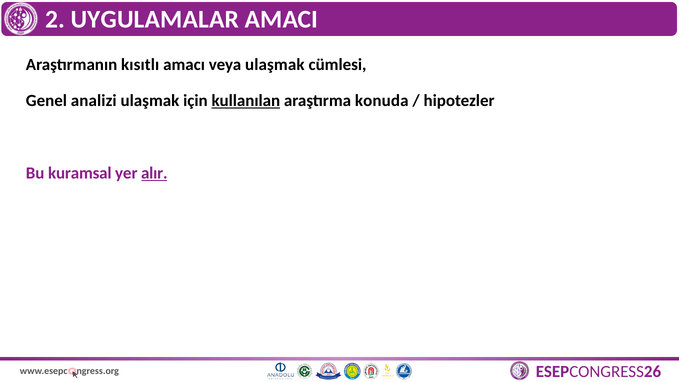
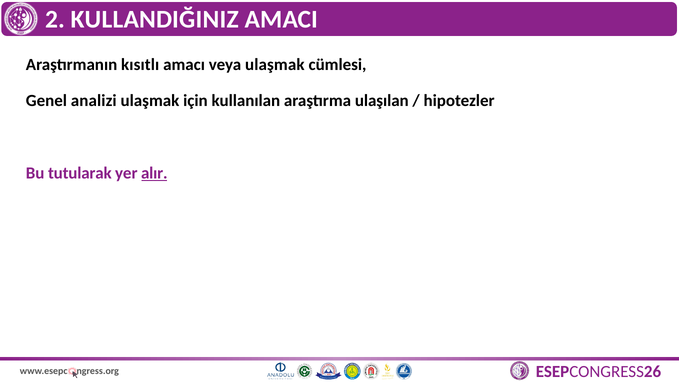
UYGULAMALAR: UYGULAMALAR -> KULLANDIĞINIZ
kullanılan underline: present -> none
konuda: konuda -> ulaşılan
kuramsal: kuramsal -> tutularak
